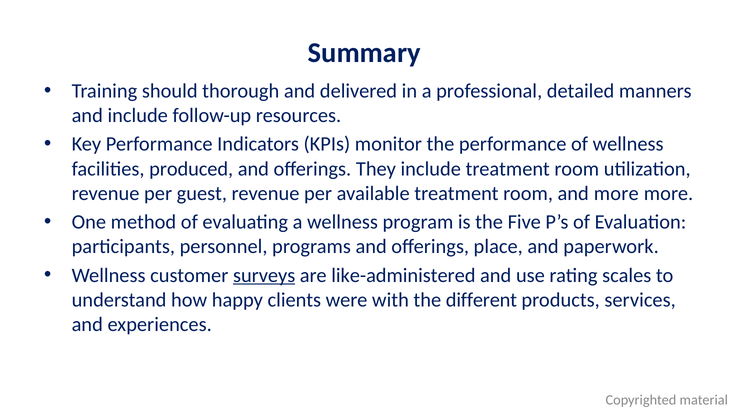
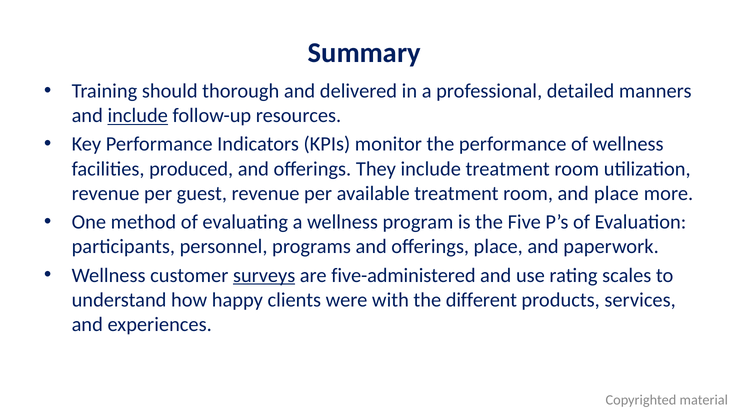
include at (138, 115) underline: none -> present
and more: more -> place
like-administered: like-administered -> five-administered
